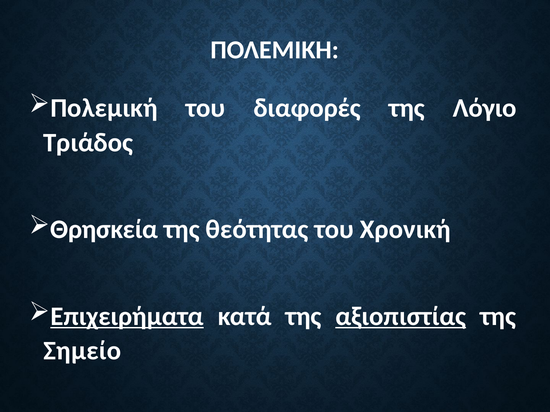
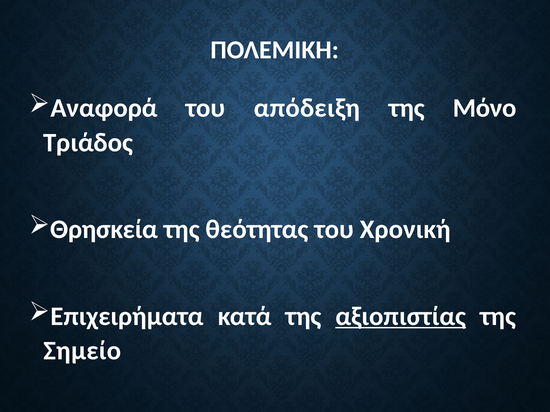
Πολεμική: Πολεμική -> Αναφορά
διαφορές: διαφορές -> απόδειξη
Λόγιο: Λόγιο -> Μόνο
Επιχειρήματα underline: present -> none
